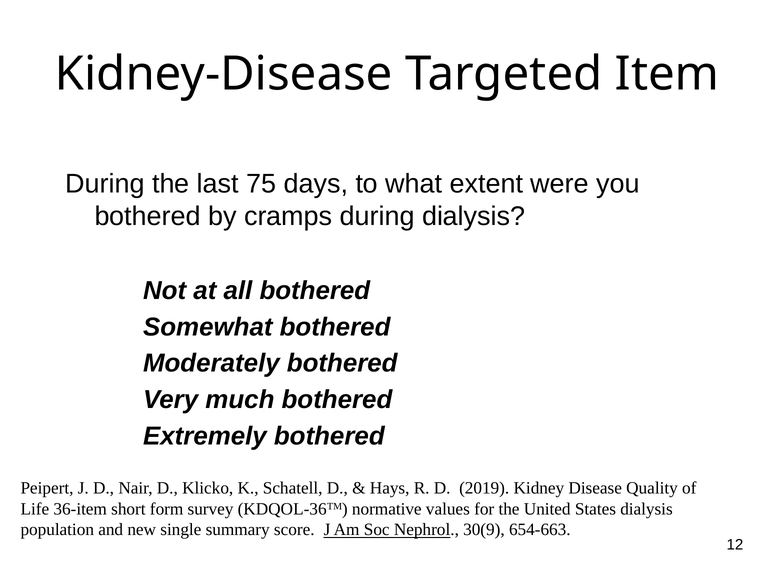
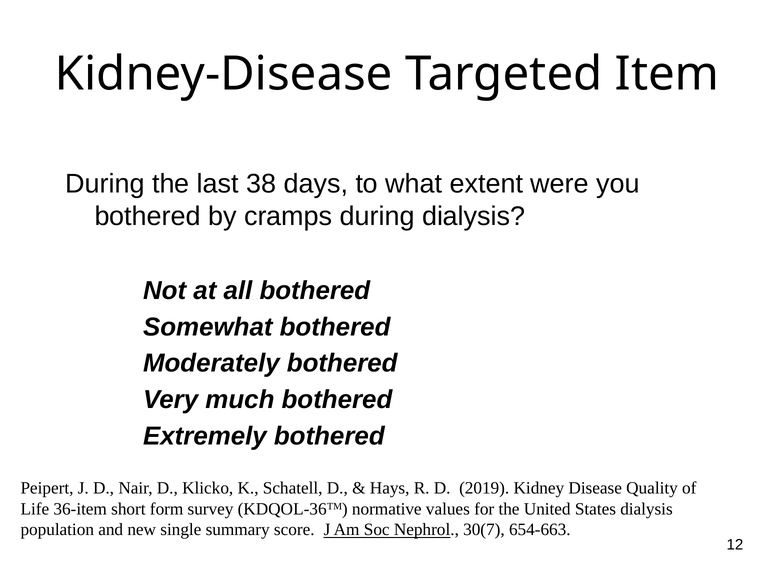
75: 75 -> 38
30(9: 30(9 -> 30(7
